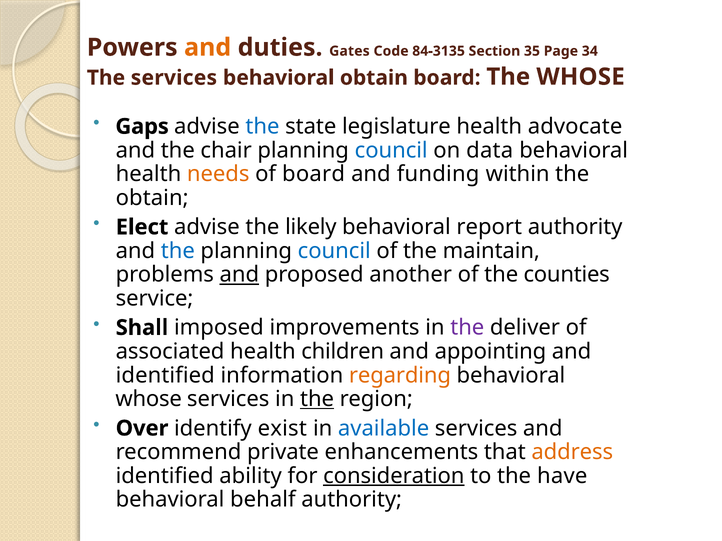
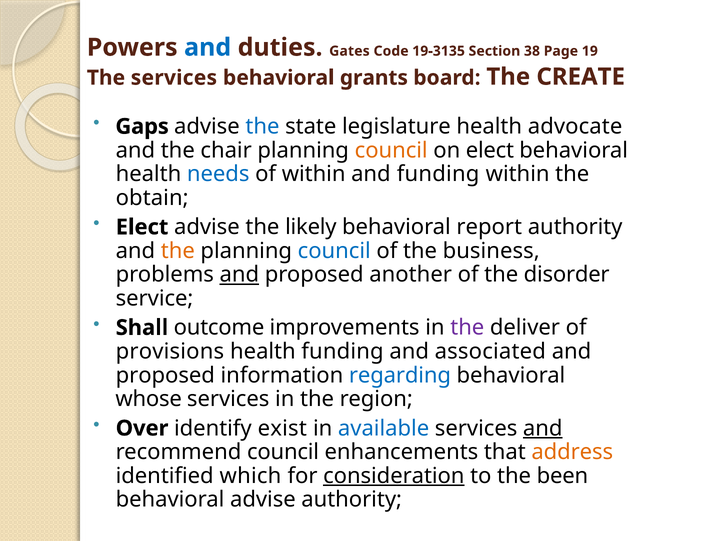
and at (208, 47) colour: orange -> blue
84-3135: 84-3135 -> 19-3135
35: 35 -> 38
34: 34 -> 19
behavioral obtain: obtain -> grants
The WHOSE: WHOSE -> CREATE
council at (391, 150) colour: blue -> orange
on data: data -> elect
needs colour: orange -> blue
of board: board -> within
the at (178, 251) colour: blue -> orange
maintain: maintain -> business
counties: counties -> disorder
imposed: imposed -> outcome
associated: associated -> provisions
health children: children -> funding
appointing: appointing -> associated
identified at (165, 376): identified -> proposed
regarding colour: orange -> blue
the at (317, 399) underline: present -> none
and at (543, 429) underline: none -> present
recommend private: private -> council
ability: ability -> which
have: have -> been
behavioral behalf: behalf -> advise
